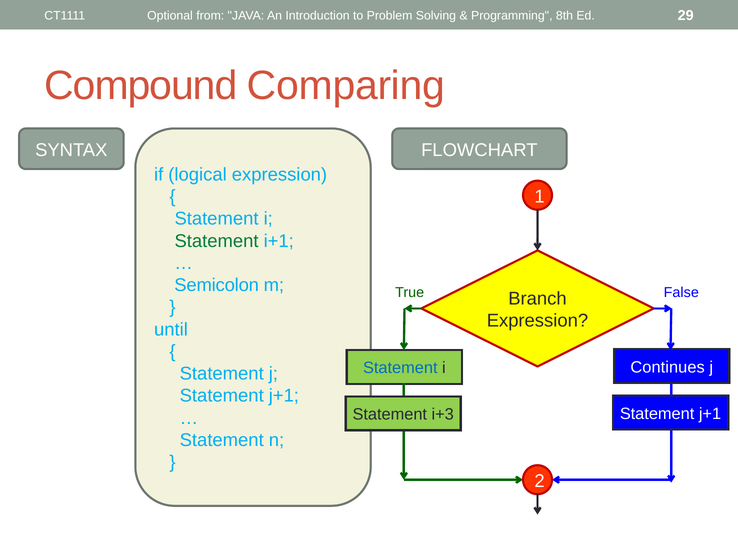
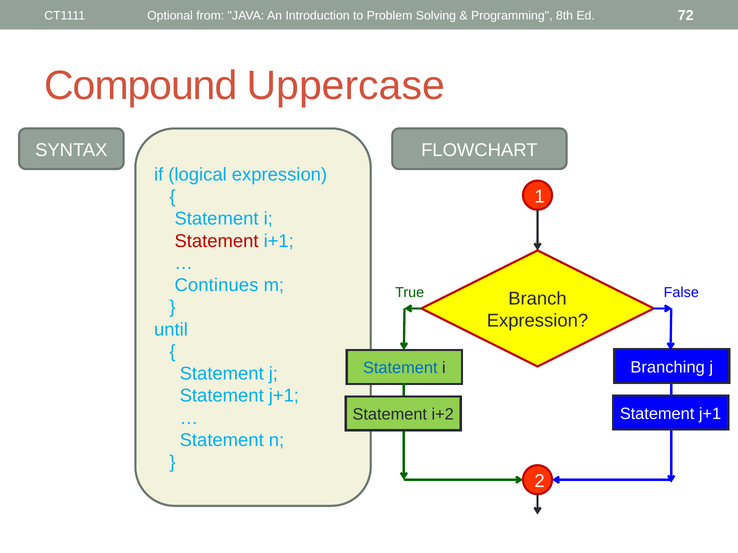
29: 29 -> 72
Comparing: Comparing -> Uppercase
Statement at (217, 241) colour: green -> red
Semicolon: Semicolon -> Continues
Continues: Continues -> Branching
i+3: i+3 -> i+2
